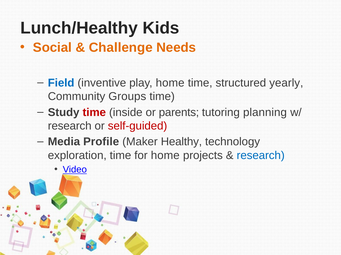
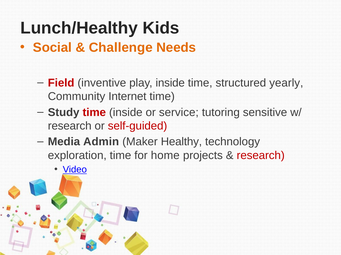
Field colour: blue -> red
play home: home -> inside
Groups: Groups -> Internet
parents: parents -> service
planning: planning -> sensitive
Profile: Profile -> Admin
research at (261, 156) colour: blue -> red
